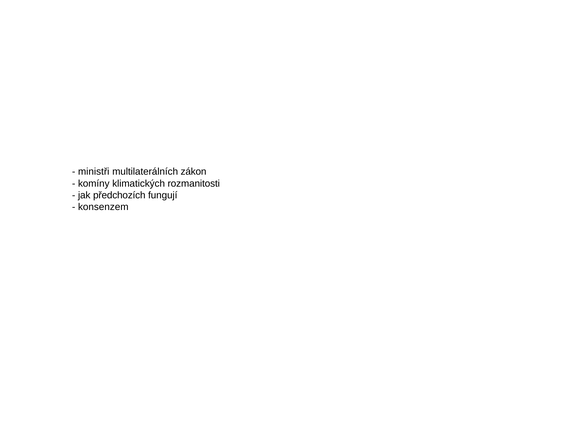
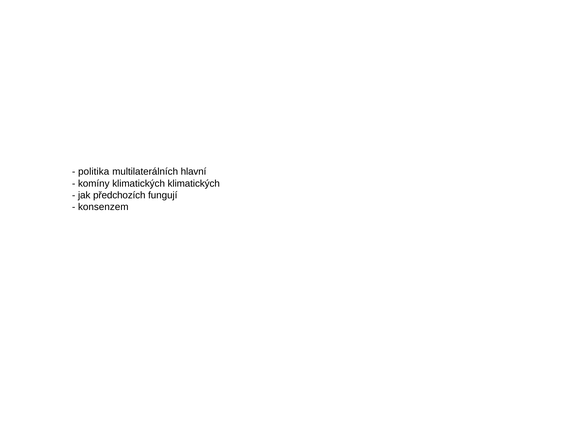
ministři: ministři -> politika
zákon: zákon -> hlavní
klimatických rozmanitosti: rozmanitosti -> klimatických
